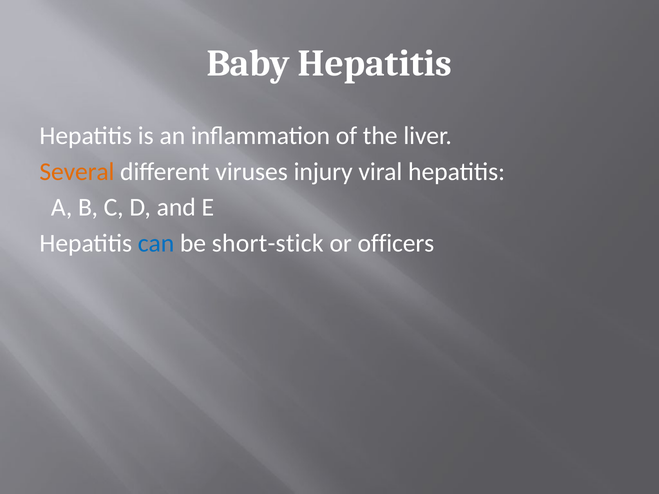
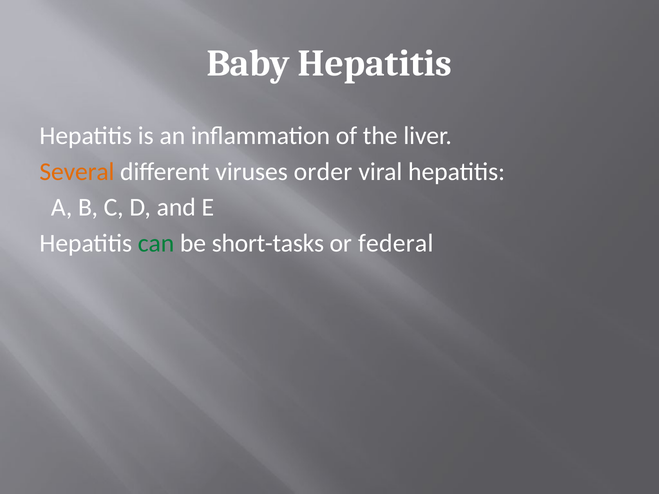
injury: injury -> order
can colour: blue -> green
short-stick: short-stick -> short-tasks
officers: officers -> federal
